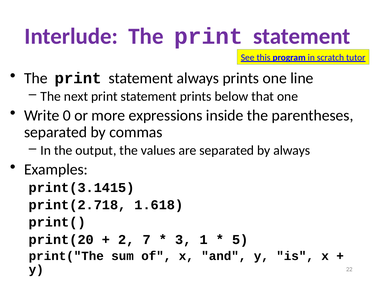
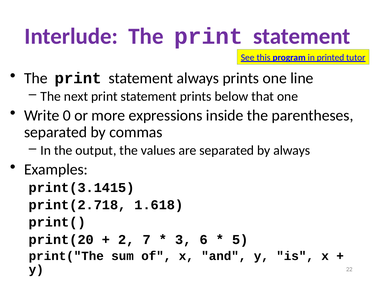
scratch: scratch -> printed
1: 1 -> 6
